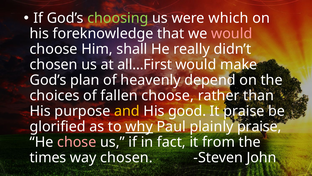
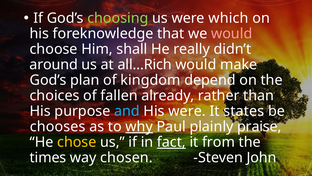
chosen at (54, 64): chosen -> around
all…First: all…First -> all…Rich
heavenly: heavenly -> kingdom
fallen choose: choose -> already
and colour: yellow -> light blue
His good: good -> were
It praise: praise -> states
glorified: glorified -> chooses
chose colour: pink -> yellow
fact underline: none -> present
